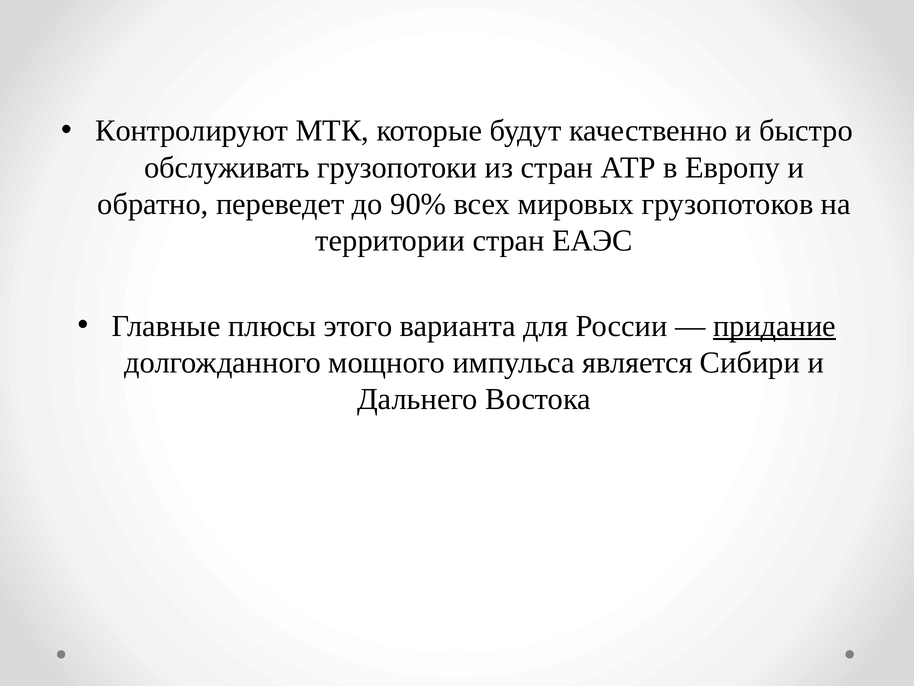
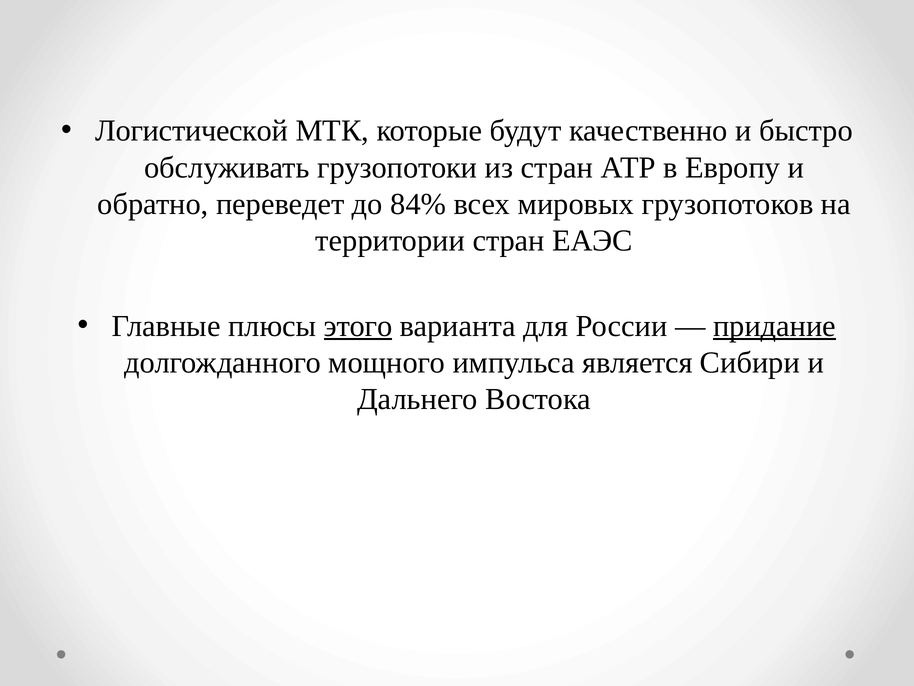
Контролируют: Контролируют -> Логистической
90%: 90% -> 84%
этого underline: none -> present
